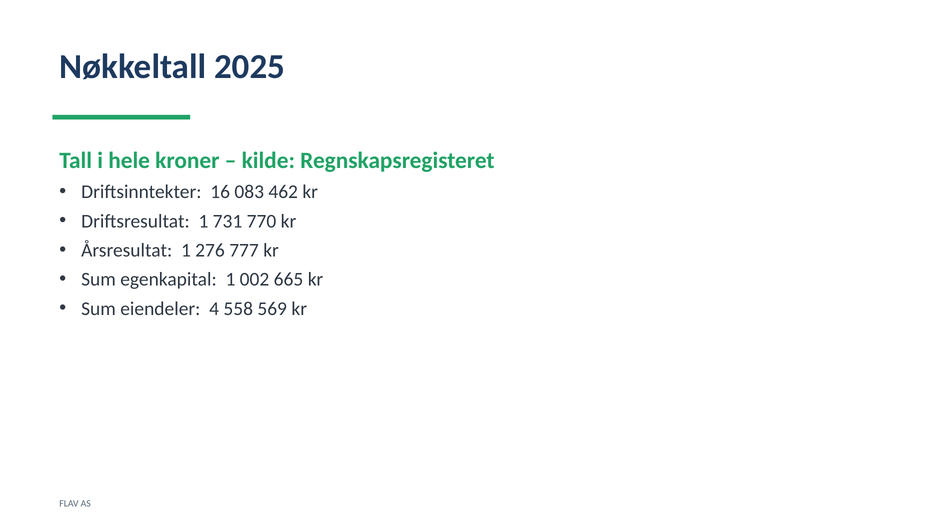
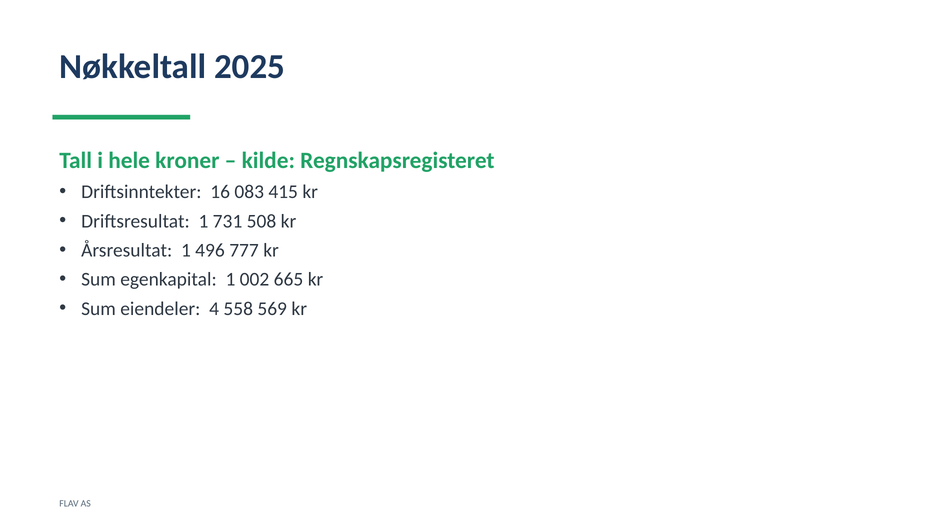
462: 462 -> 415
770: 770 -> 508
276: 276 -> 496
